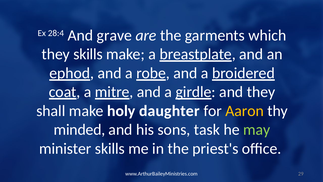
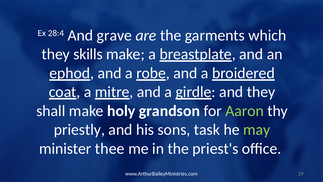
daughter: daughter -> grandson
Aaron colour: yellow -> light green
minded: minded -> priestly
minister skills: skills -> thee
